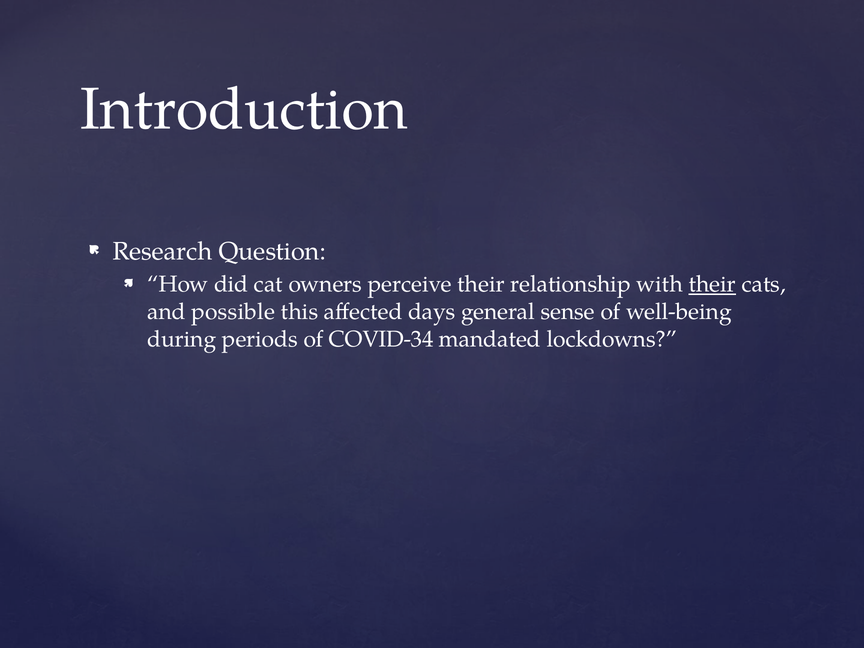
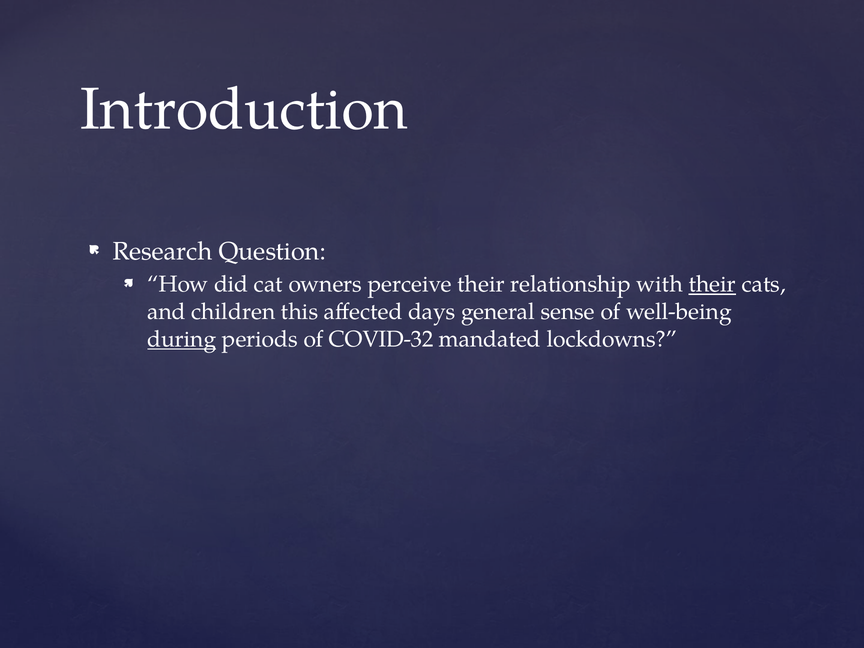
possible: possible -> children
during underline: none -> present
COVID-34: COVID-34 -> COVID-32
